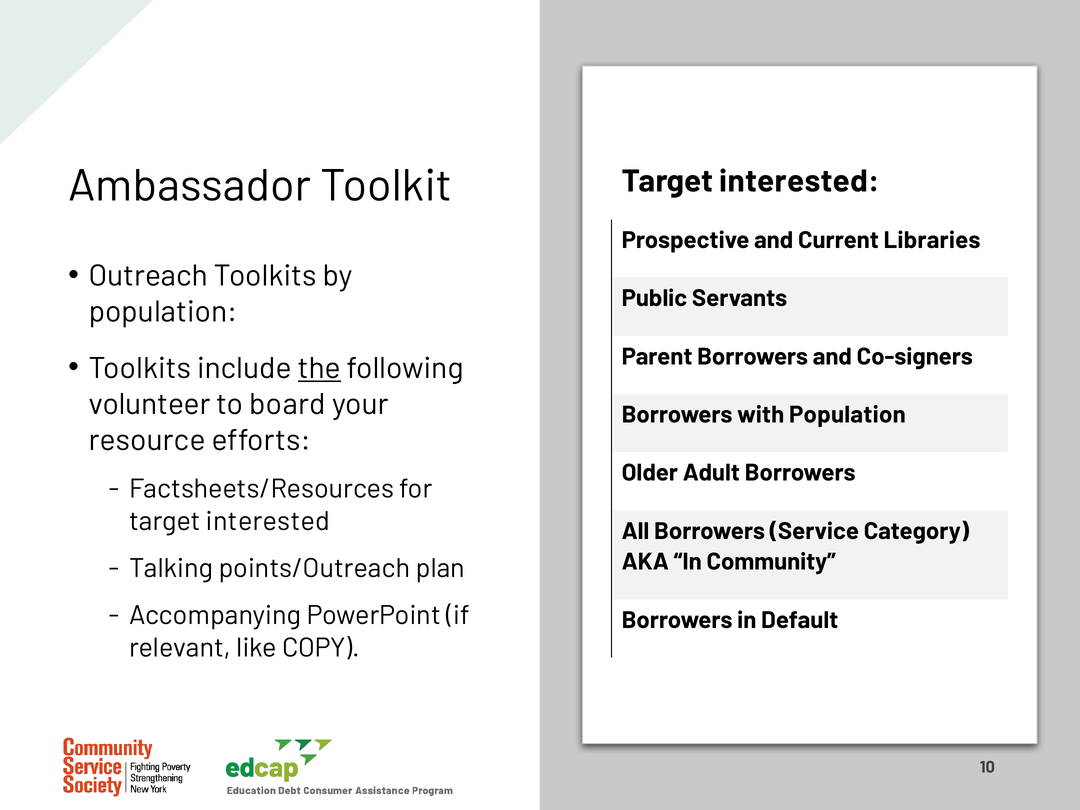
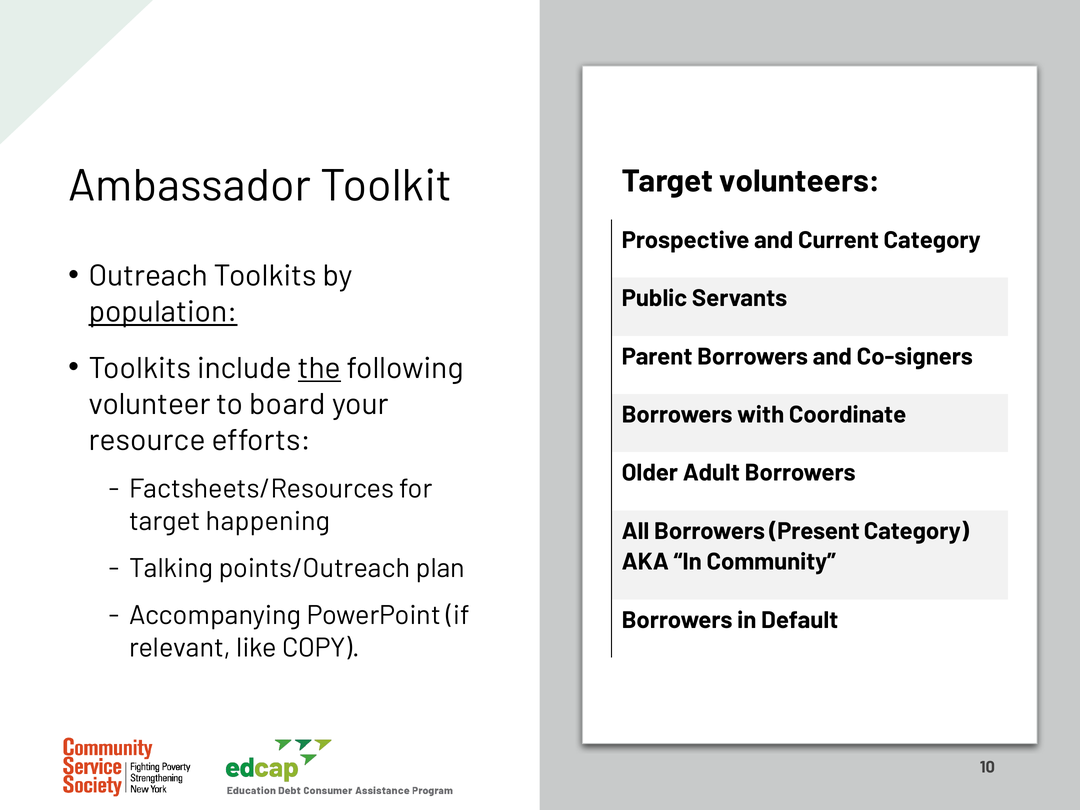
interested at (800, 181): interested -> volunteers
Current Libraries: Libraries -> Category
population at (163, 312) underline: none -> present
with Population: Population -> Coordinate
interested at (268, 521): interested -> happening
Service: Service -> Present
